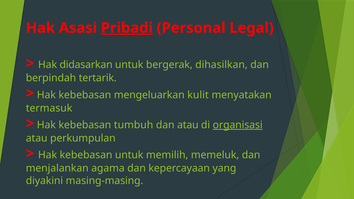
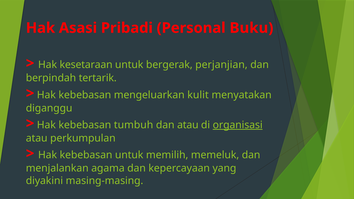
Pribadi underline: present -> none
Legal: Legal -> Buku
didasarkan: didasarkan -> kesetaraan
dihasilkan: dihasilkan -> perjanjian
termasuk: termasuk -> diganggu
